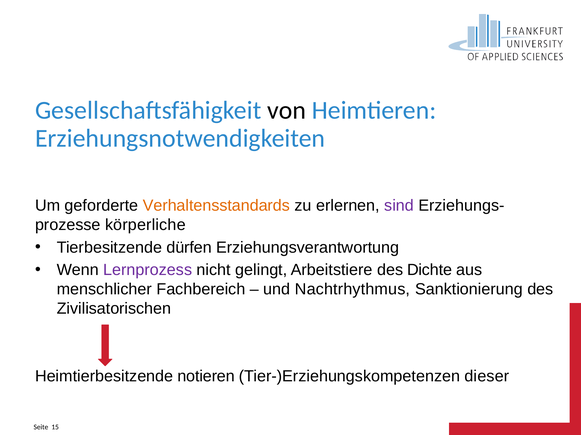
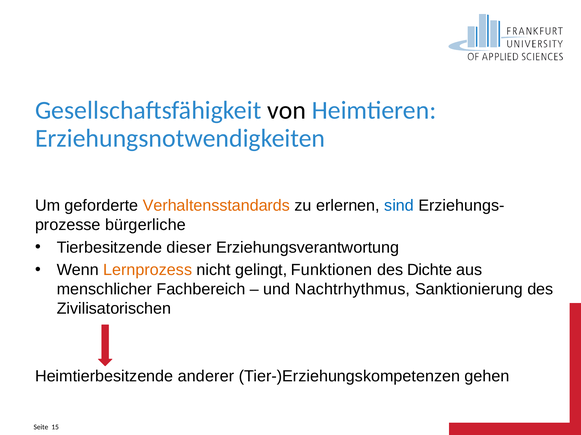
sind colour: purple -> blue
körperliche: körperliche -> bürgerliche
dürfen: dürfen -> dieser
Lernprozess colour: purple -> orange
Arbeitstiere: Arbeitstiere -> Funktionen
notieren: notieren -> anderer
dieser: dieser -> gehen
